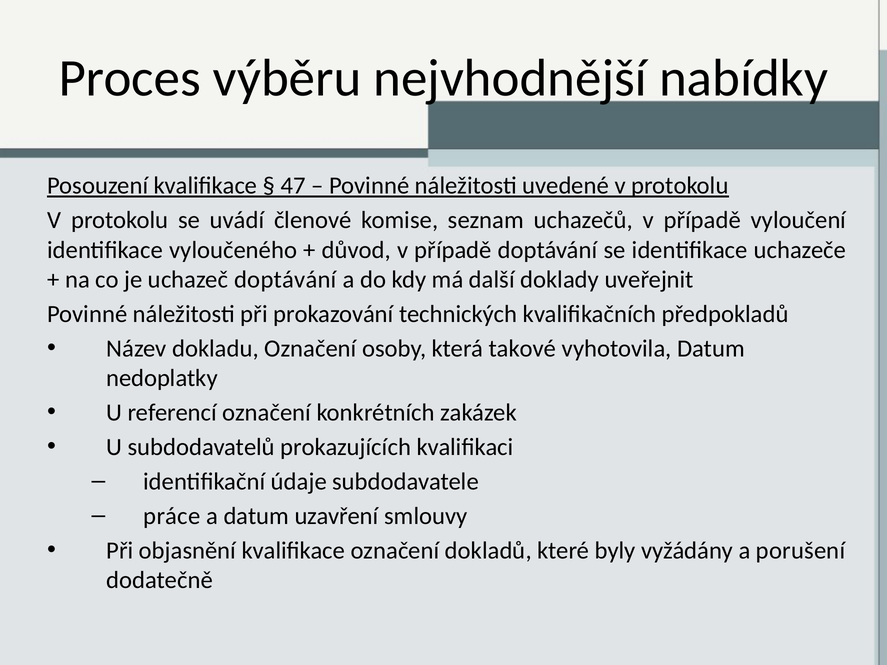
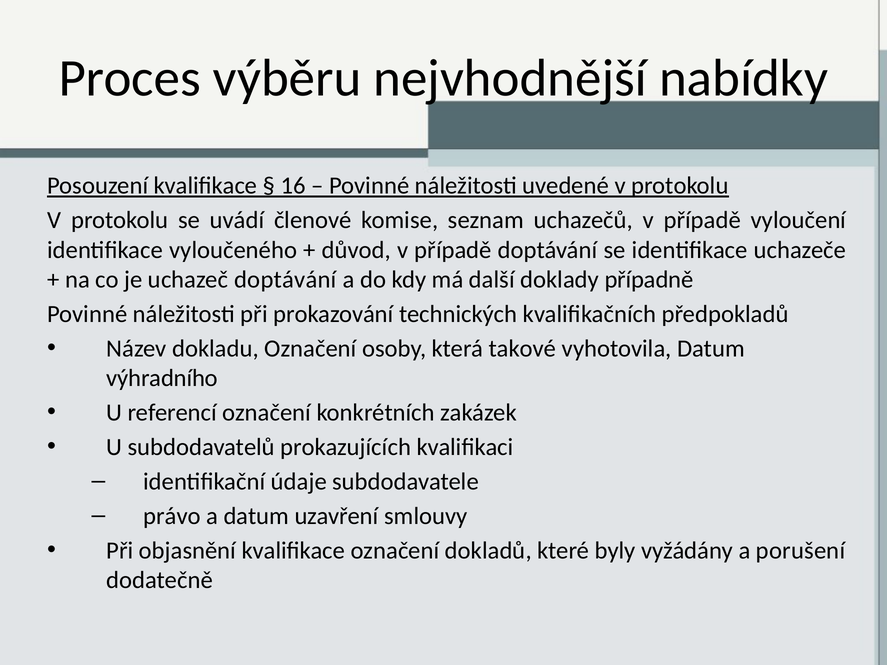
47: 47 -> 16
uveřejnit: uveřejnit -> případně
nedoplatky: nedoplatky -> výhradního
práce: práce -> právo
